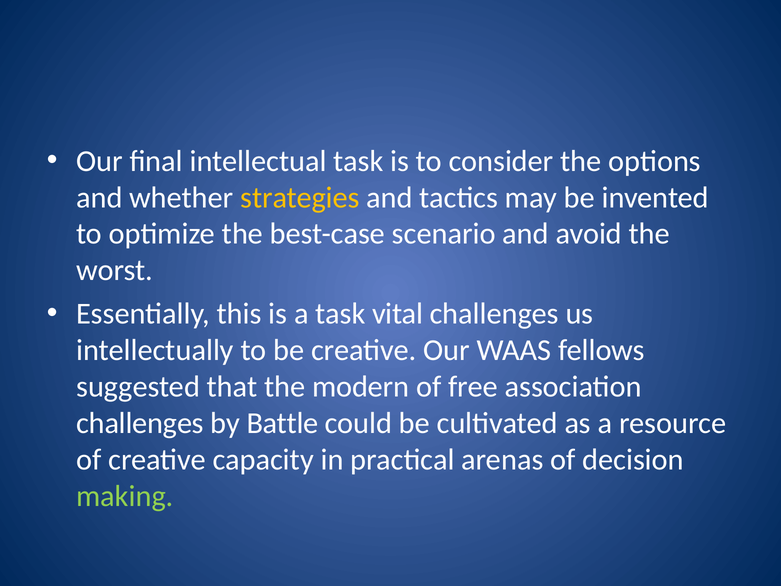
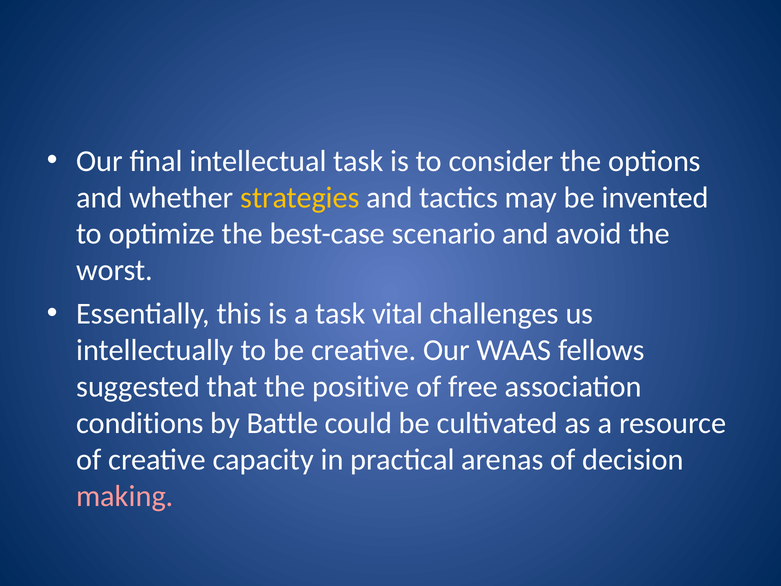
modern: modern -> positive
challenges at (140, 423): challenges -> conditions
making colour: light green -> pink
